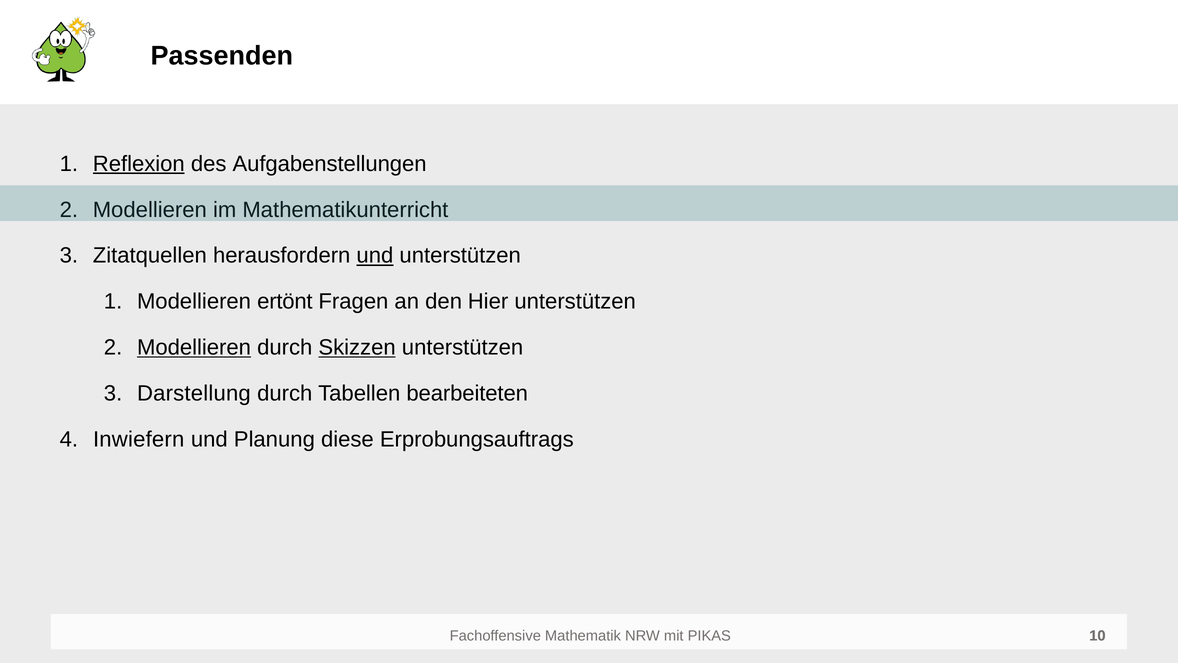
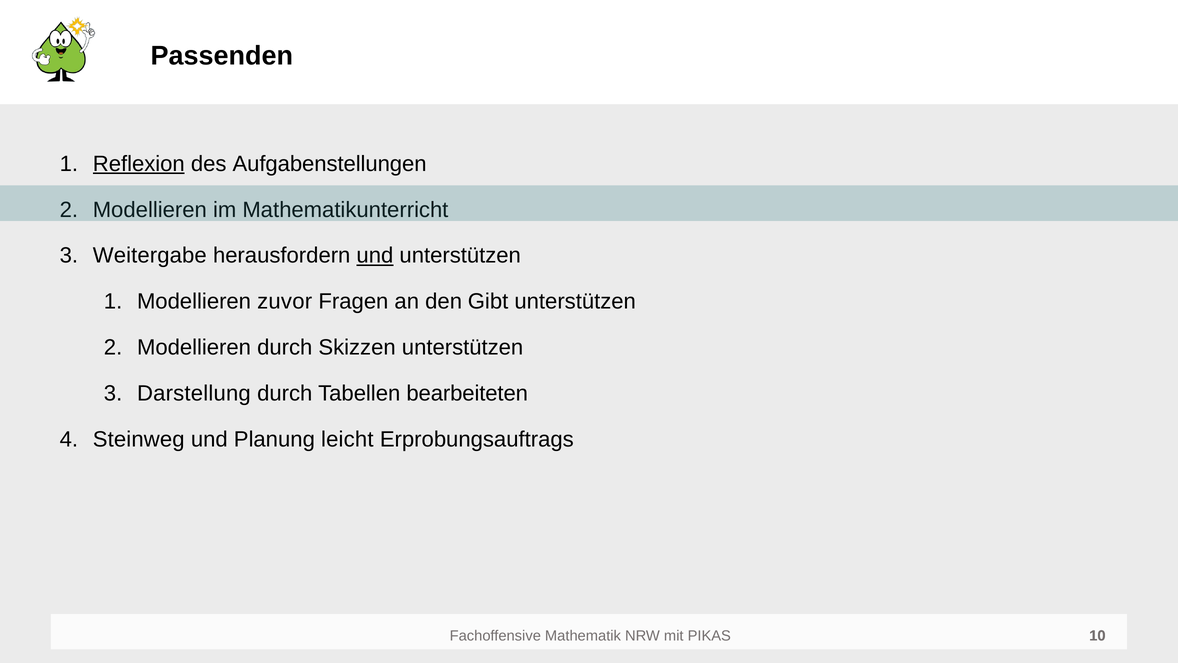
Zitatquellen: Zitatquellen -> Weitergabe
ertönt: ertönt -> zuvor
Hier: Hier -> Gibt
Modellieren at (194, 347) underline: present -> none
Skizzen underline: present -> none
Inwiefern: Inwiefern -> Steinweg
diese: diese -> leicht
